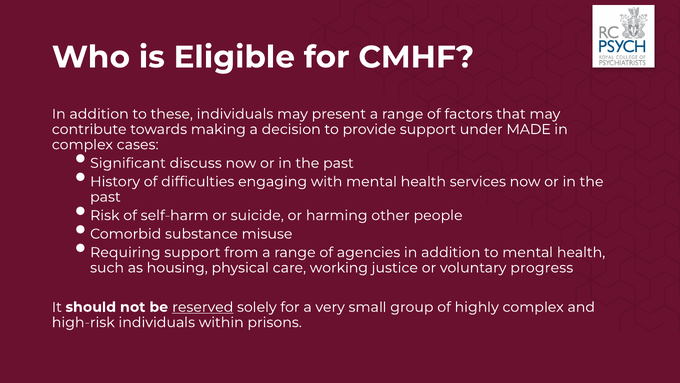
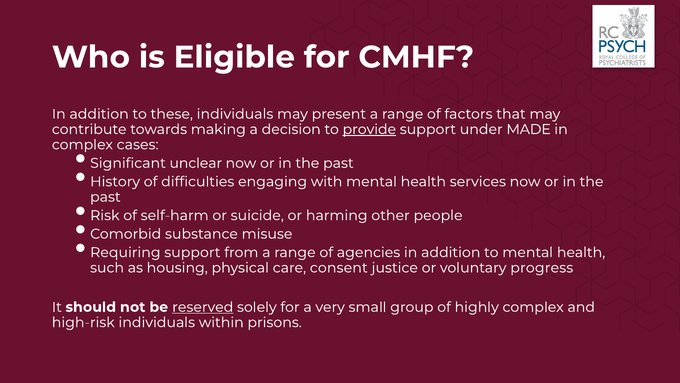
provide underline: none -> present
discuss: discuss -> unclear
working: working -> consent
